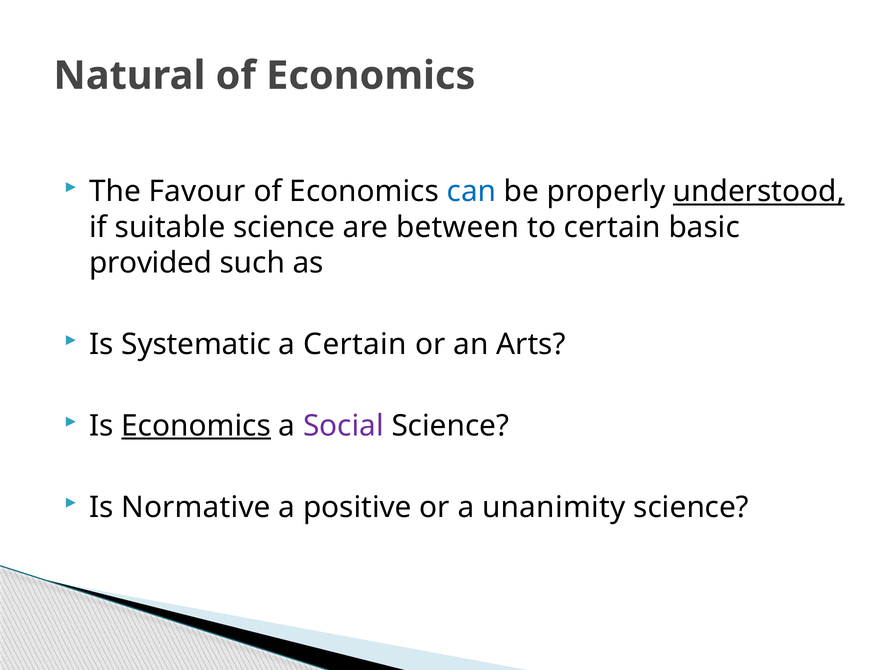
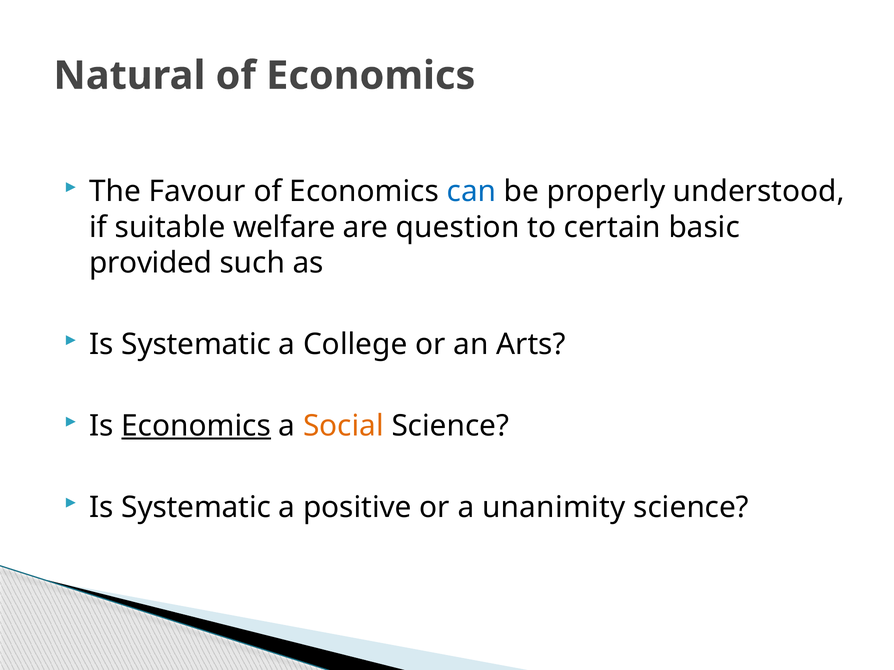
understood underline: present -> none
suitable science: science -> welfare
between: between -> question
a Certain: Certain -> College
Social colour: purple -> orange
Normative at (196, 508): Normative -> Systematic
